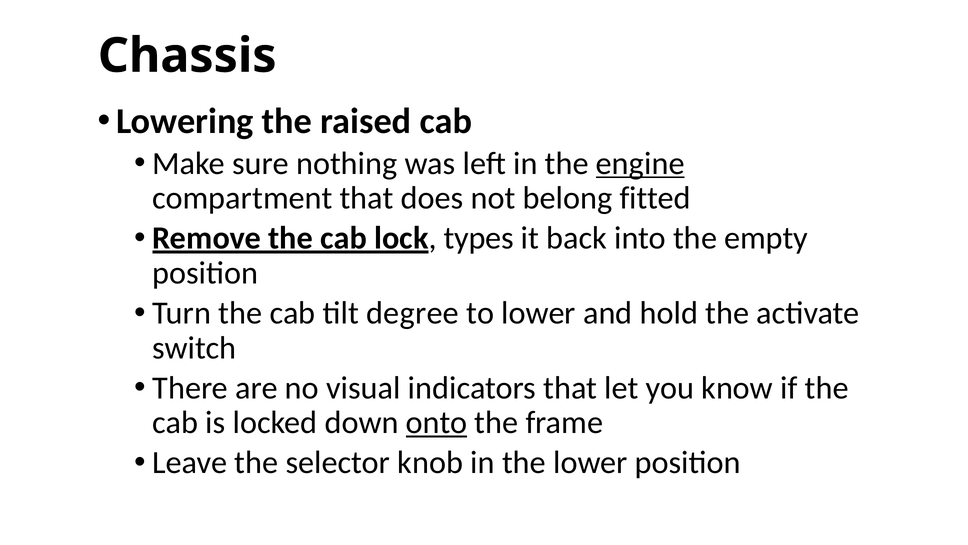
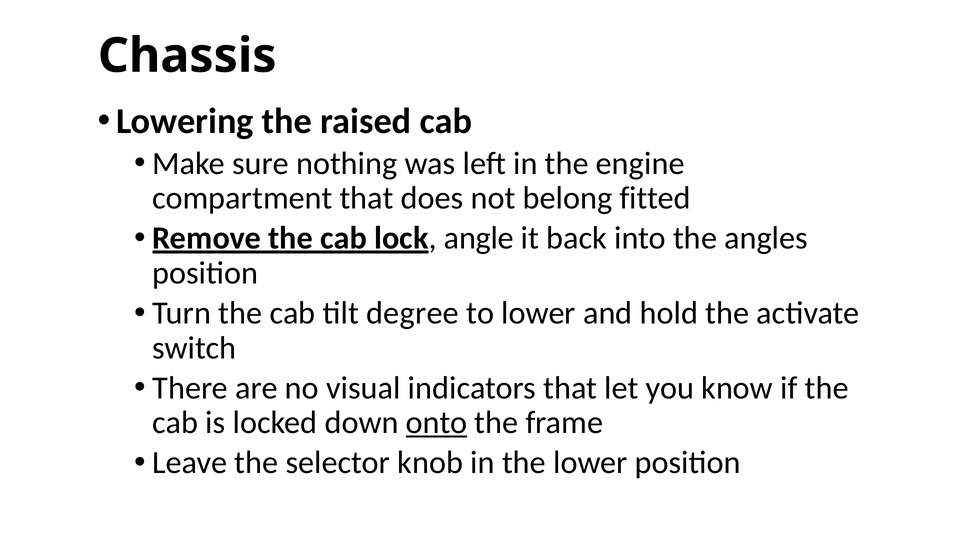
engine underline: present -> none
types: types -> angle
empty: empty -> angles
